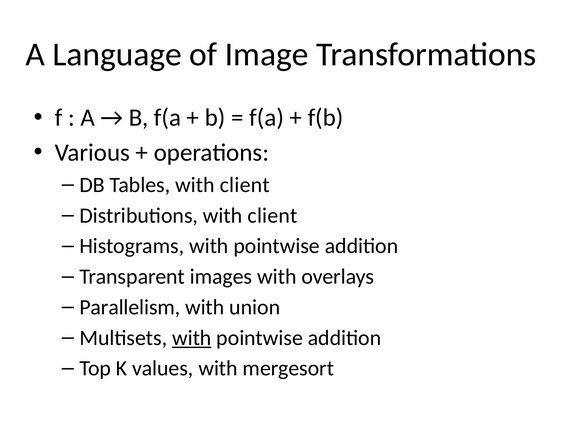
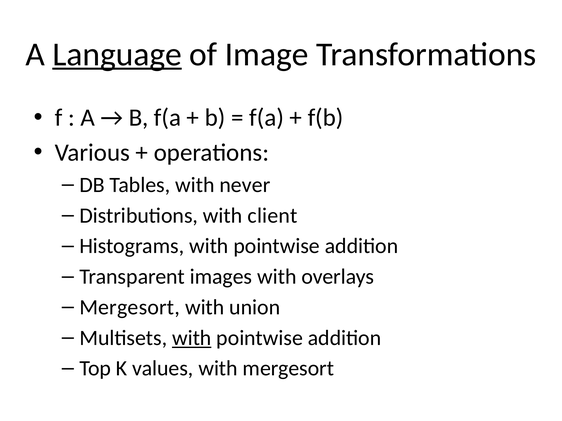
Language underline: none -> present
Tables with client: client -> never
Parallelism at (130, 308): Parallelism -> Mergesort
